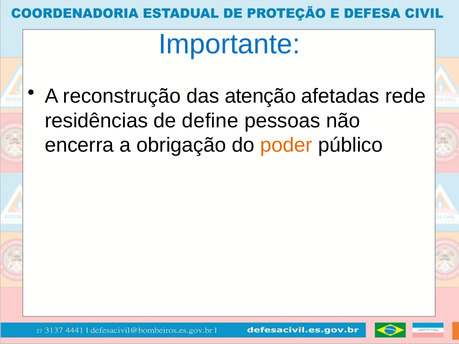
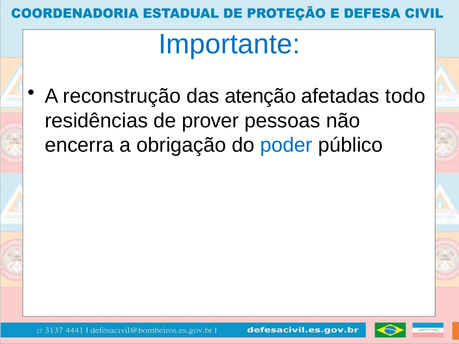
rede: rede -> todo
define: define -> prover
poder colour: orange -> blue
